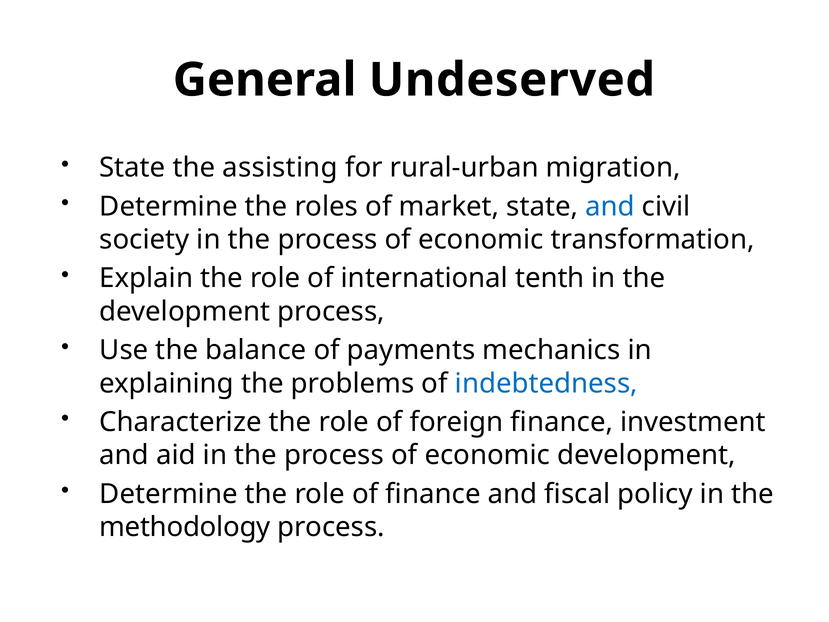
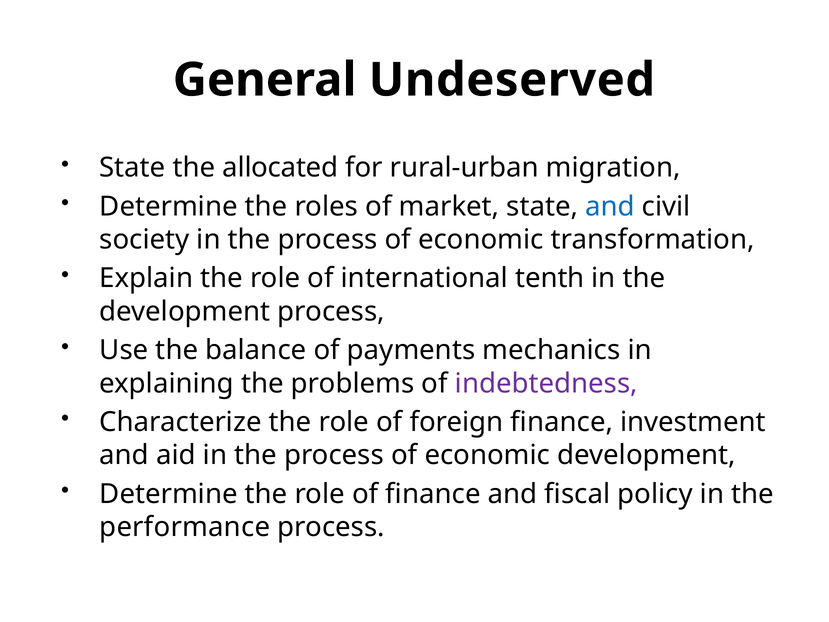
assisting: assisting -> allocated
indebtedness colour: blue -> purple
methodology: methodology -> performance
